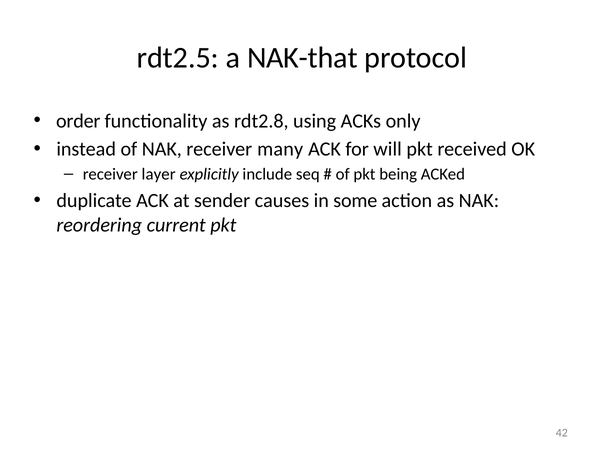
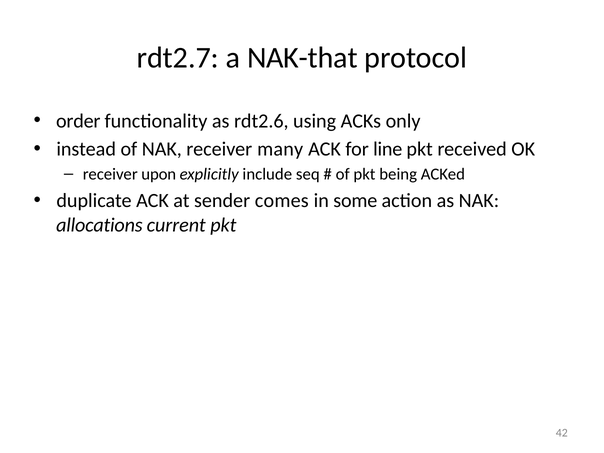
rdt2.5: rdt2.5 -> rdt2.7
rdt2.8: rdt2.8 -> rdt2.6
will: will -> line
layer: layer -> upon
causes: causes -> comes
reordering: reordering -> allocations
